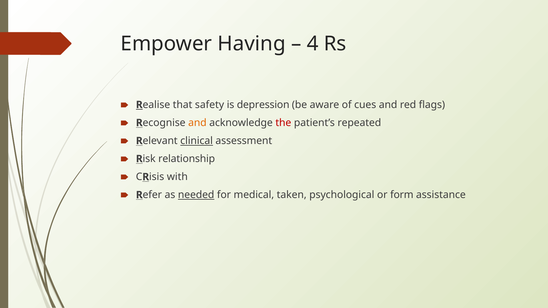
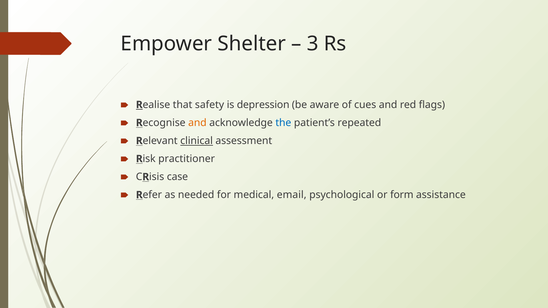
Having: Having -> Shelter
4: 4 -> 3
the colour: red -> blue
relationship: relationship -> practitioner
with: with -> case
needed underline: present -> none
taken: taken -> email
